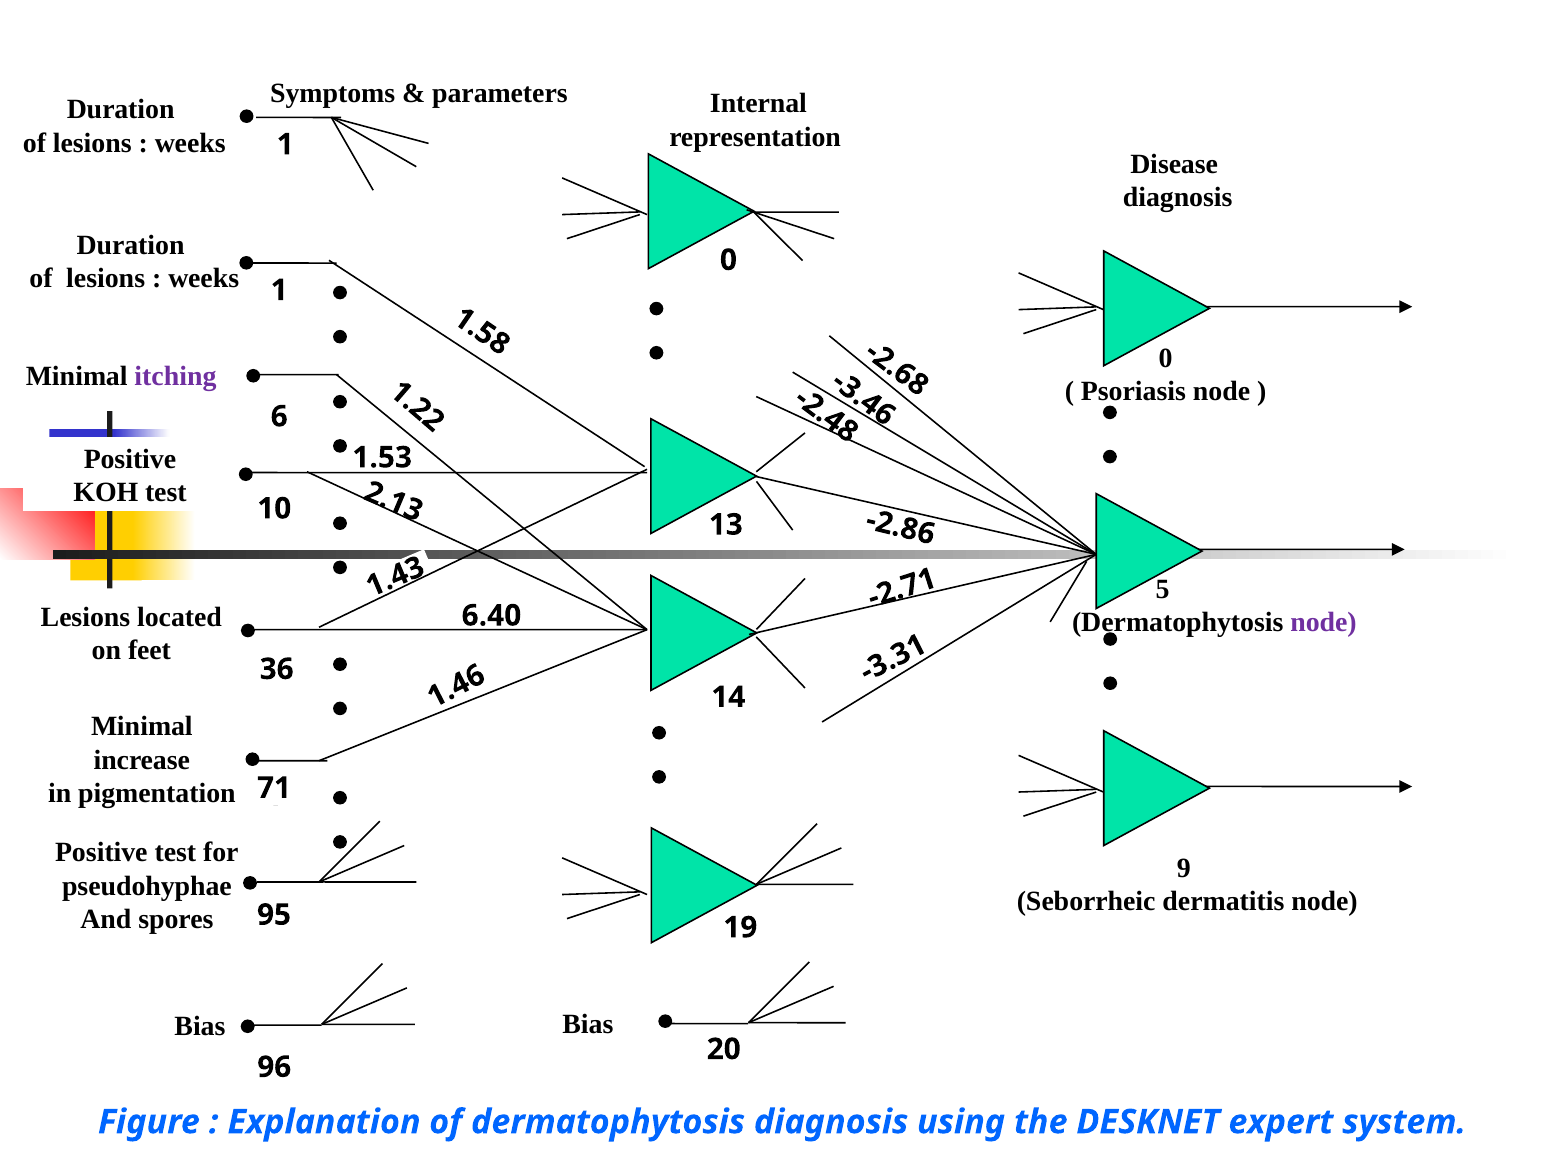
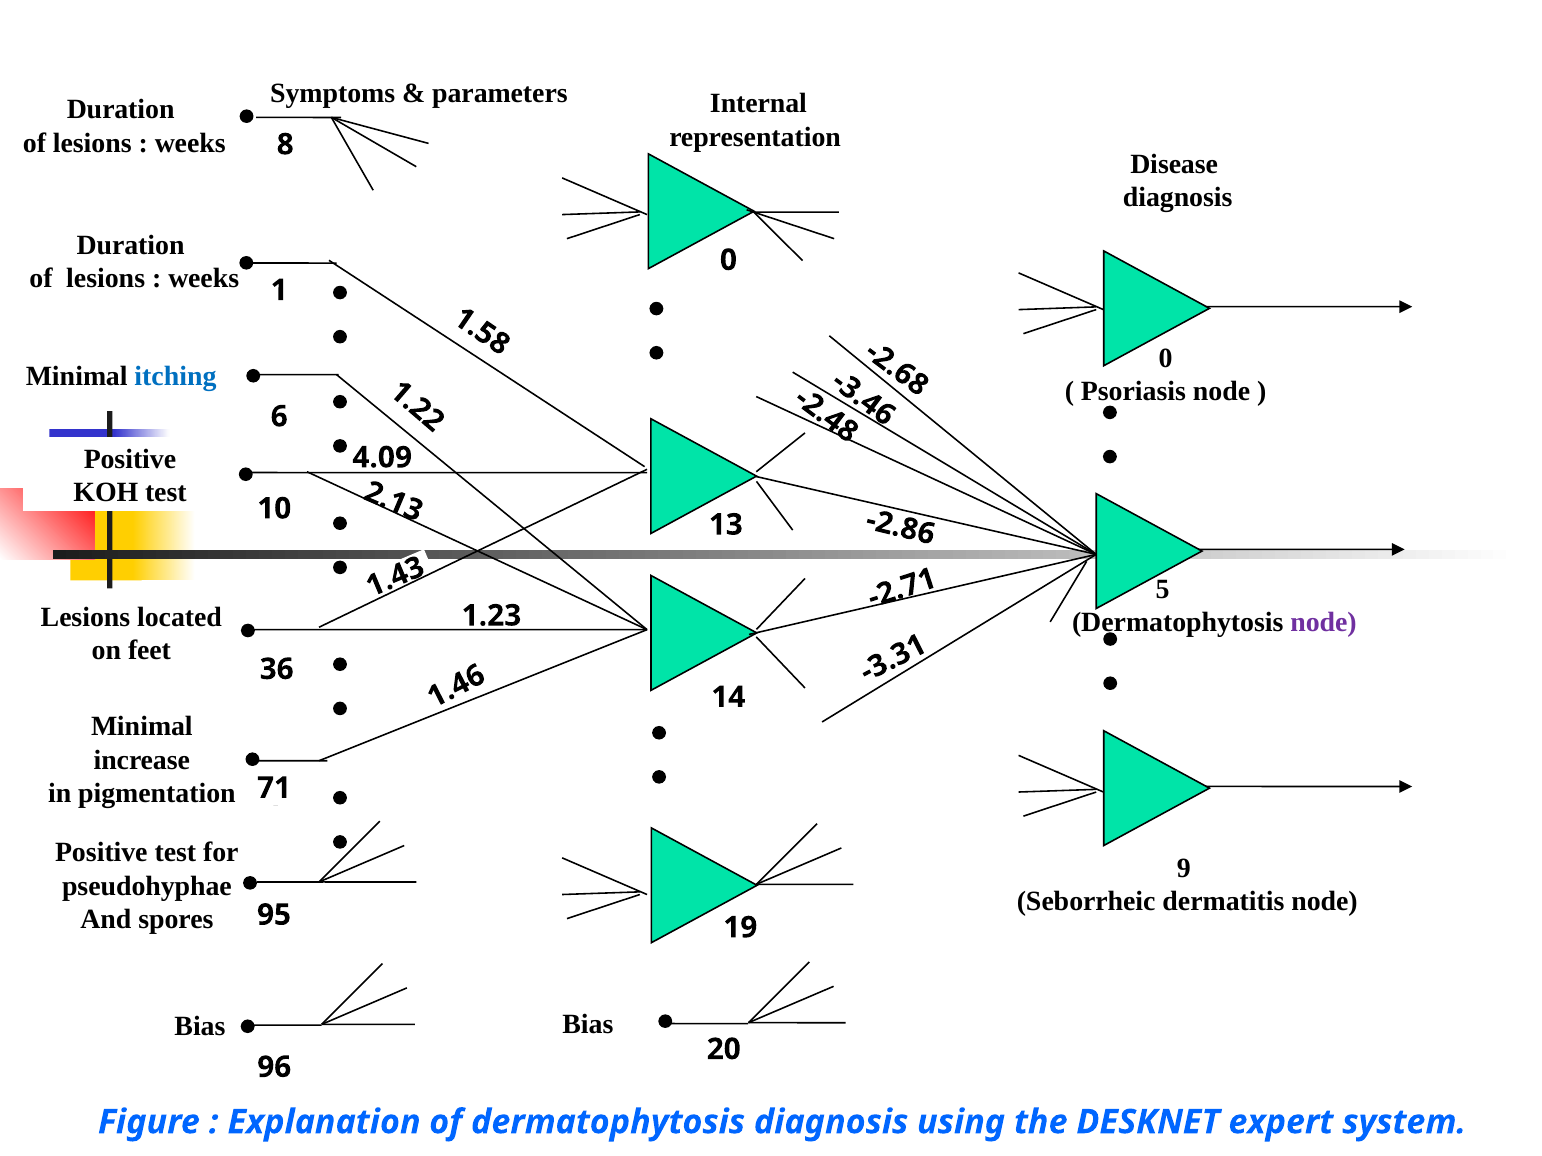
weeks 1: 1 -> 8
itching colour: purple -> blue
1.53: 1.53 -> 4.09
6.40: 6.40 -> 1.23
